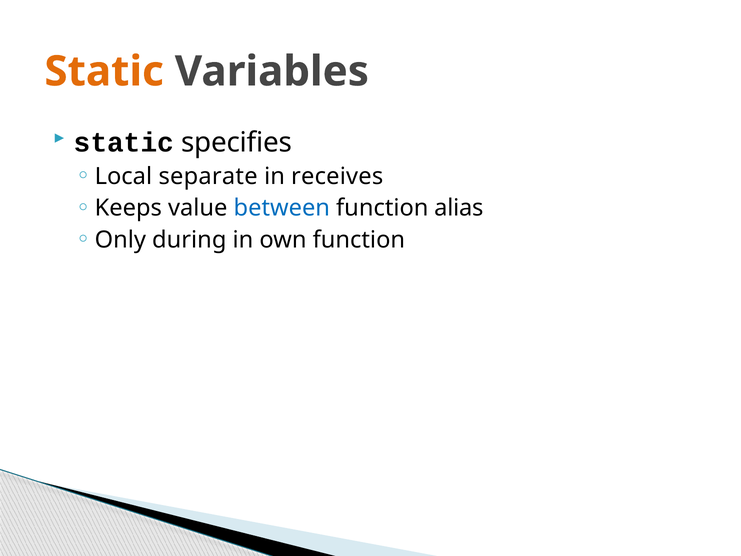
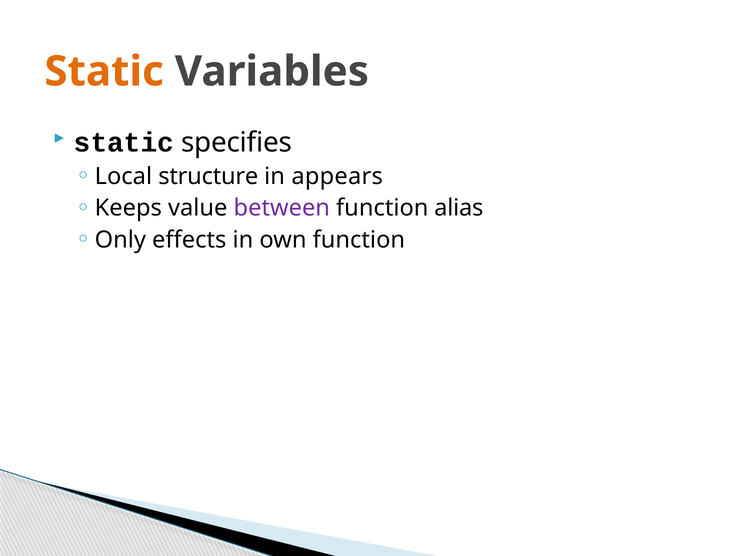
separate: separate -> structure
receives: receives -> appears
between colour: blue -> purple
during: during -> effects
